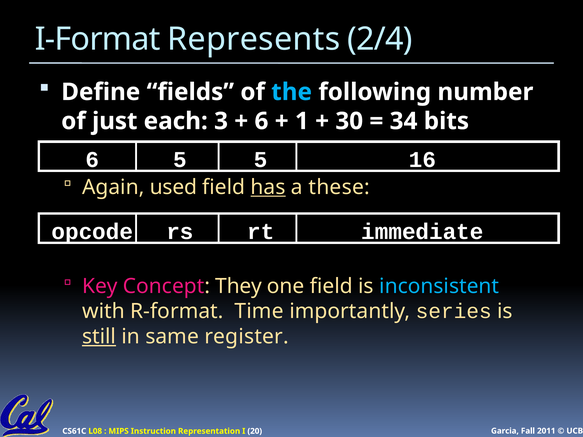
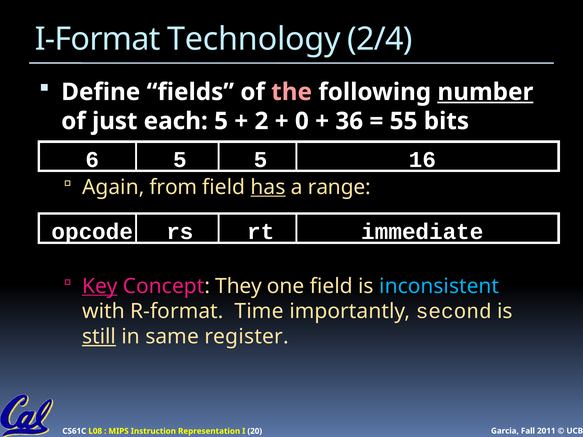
Represents: Represents -> Technology
the colour: light blue -> pink
number underline: none -> present
each 3: 3 -> 5
6 at (261, 121): 6 -> 2
1: 1 -> 0
30: 30 -> 36
34: 34 -> 55
used: used -> from
these: these -> range
Key underline: none -> present
series: series -> second
